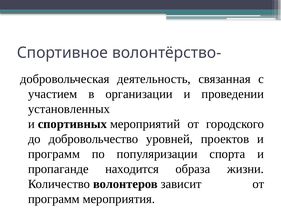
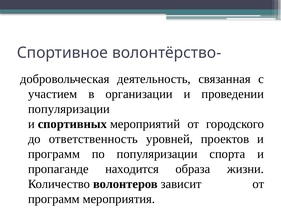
установленных at (69, 109): установленных -> популяризации
добровольчество: добровольчество -> ответственность
